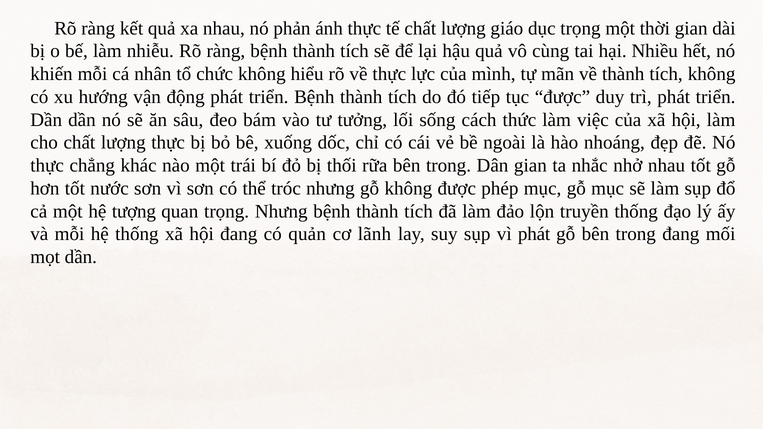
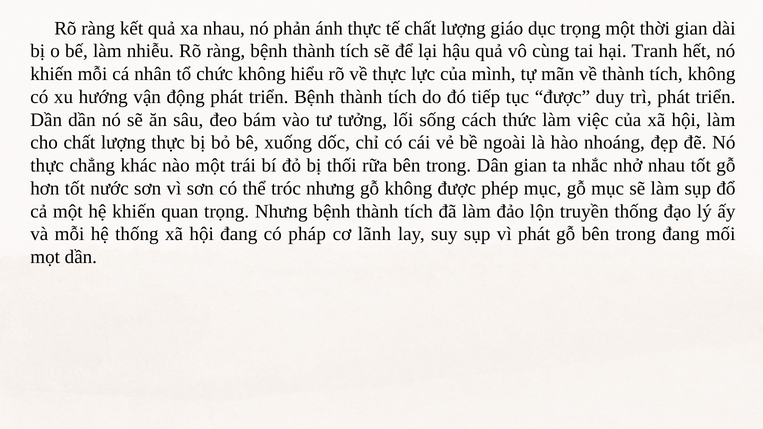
Nhiều: Nhiều -> Tranh
hệ tượng: tượng -> khiến
quản: quản -> pháp
